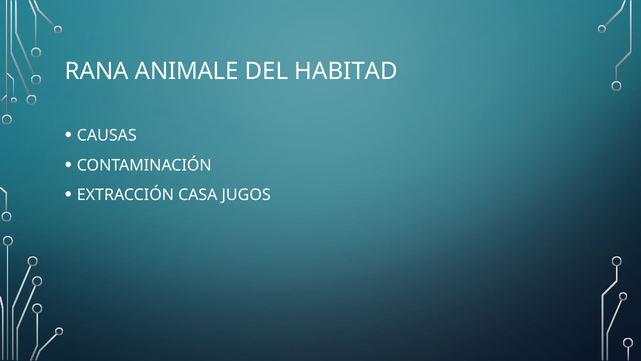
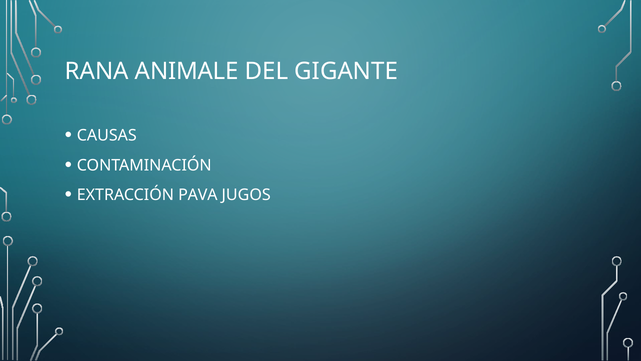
HABITAD: HABITAD -> GIGANTE
CASA: CASA -> PAVA
